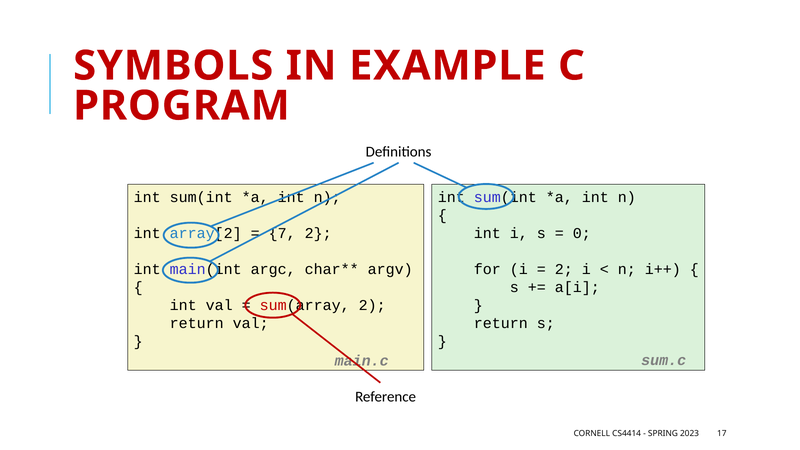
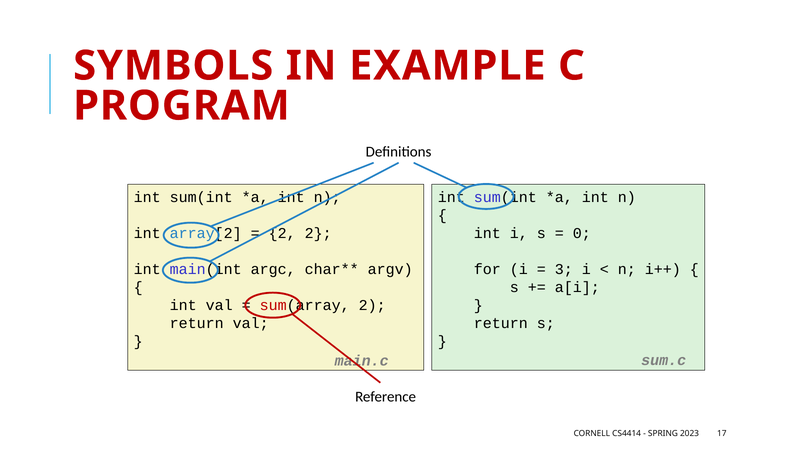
7 at (282, 233): 7 -> 2
2 at (564, 269): 2 -> 3
